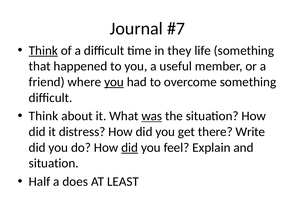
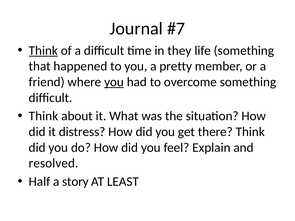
useful: useful -> pretty
was underline: present -> none
there Write: Write -> Think
did at (130, 148) underline: present -> none
situation at (54, 163): situation -> resolved
does: does -> story
